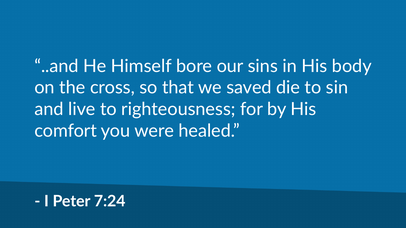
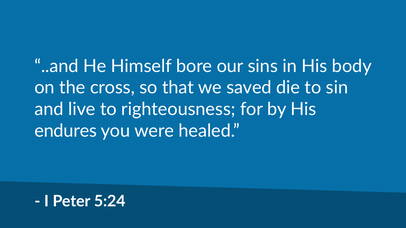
comfort: comfort -> endures
7:24: 7:24 -> 5:24
